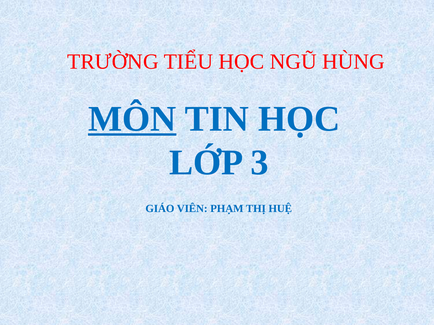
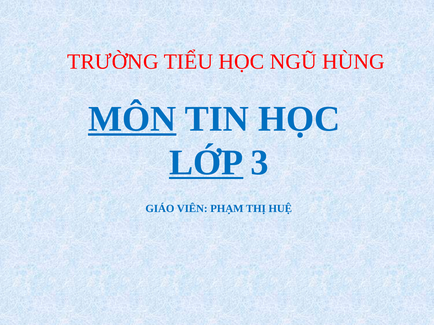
LỚP underline: none -> present
